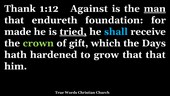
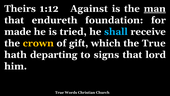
Thank: Thank -> Theirs
tried underline: present -> none
crown colour: light green -> yellow
the Days: Days -> True
hardened: hardened -> departing
grow: grow -> signs
that that: that -> lord
